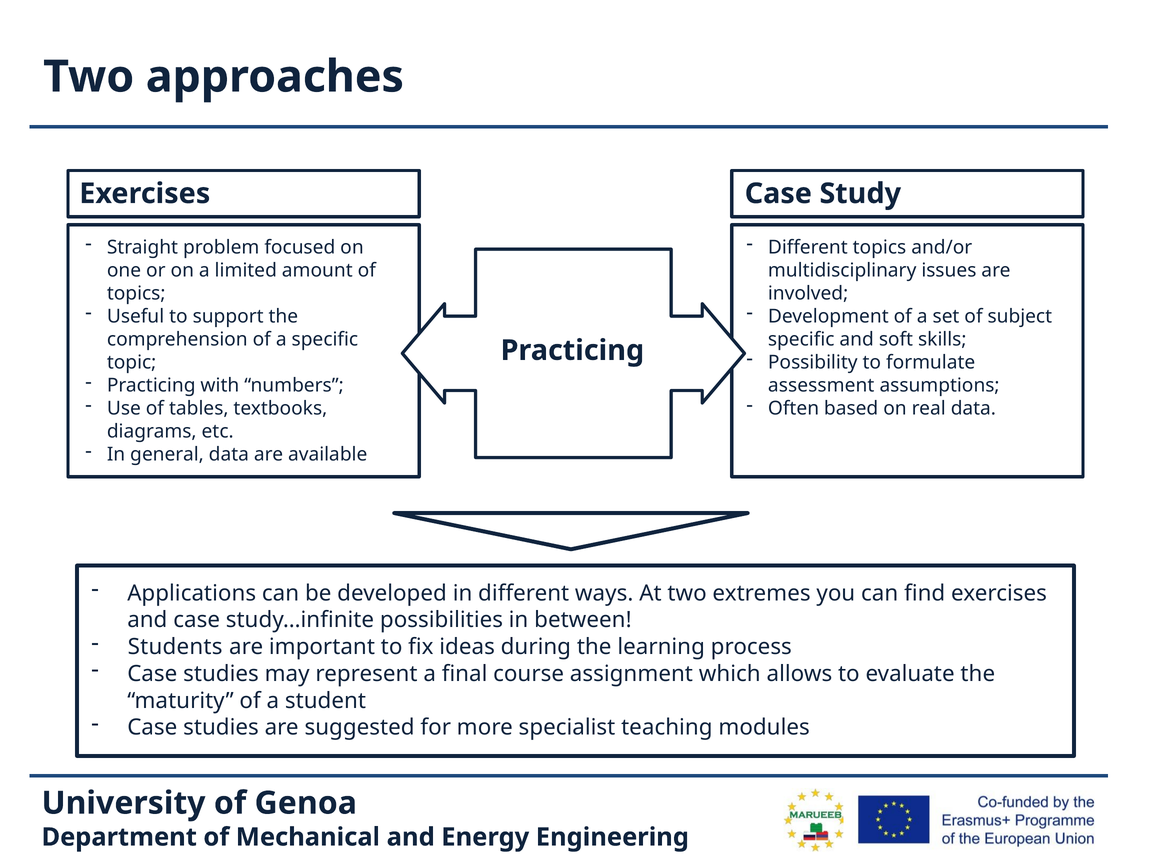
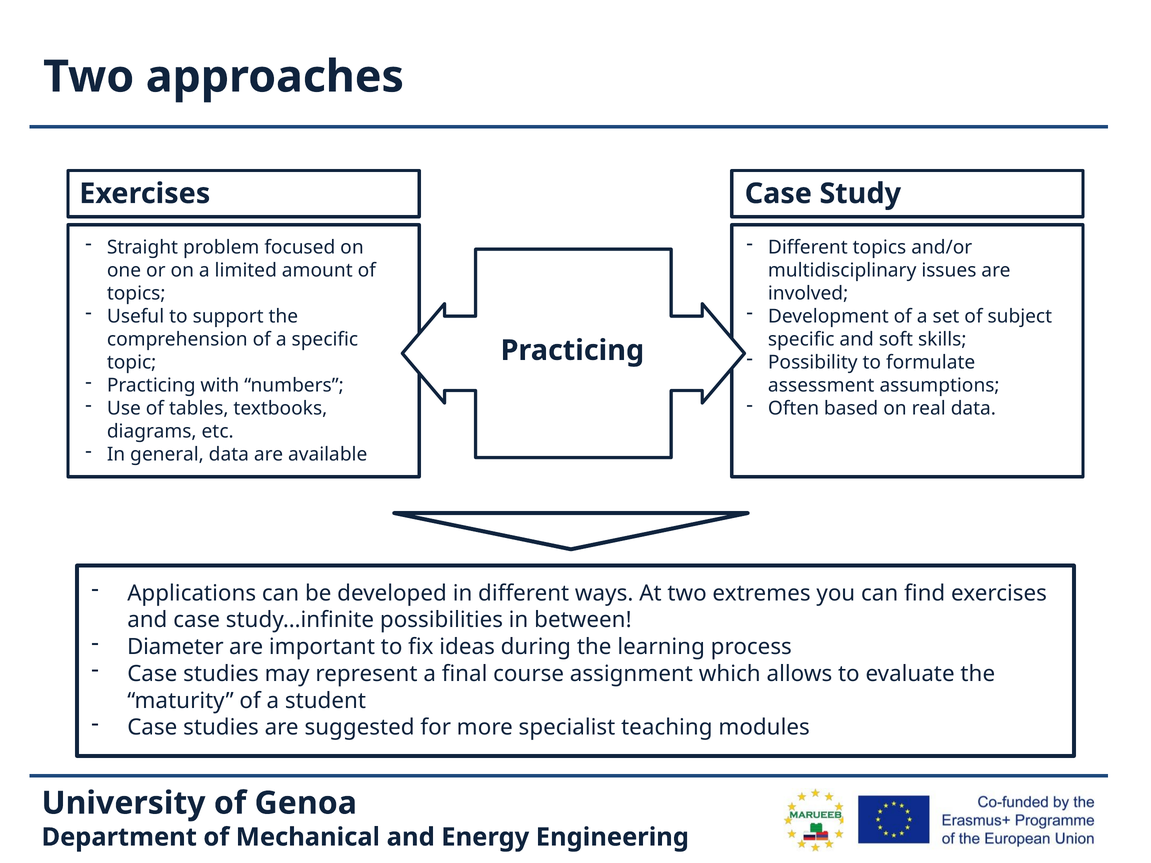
Students: Students -> Diameter
